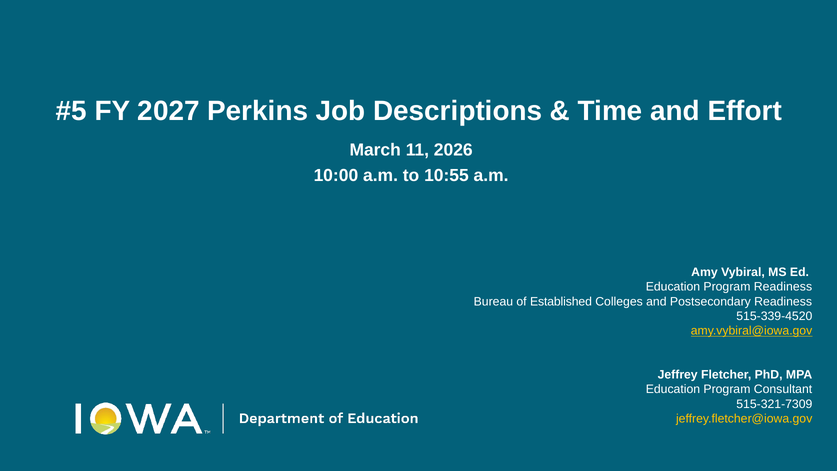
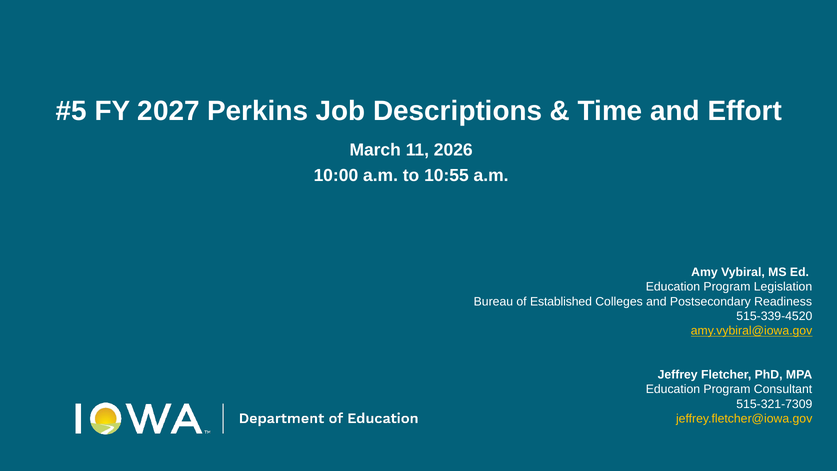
Program Readiness: Readiness -> Legislation
